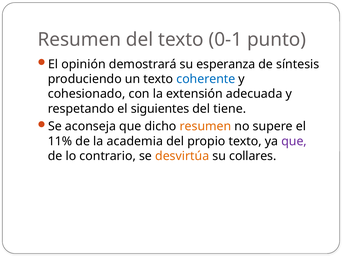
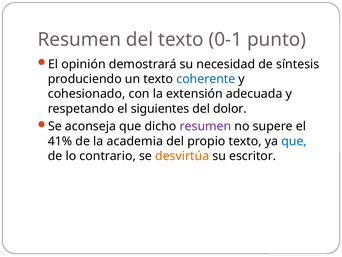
esperanza: esperanza -> necesidad
tiene: tiene -> dolor
resumen at (205, 126) colour: orange -> purple
11%: 11% -> 41%
que at (294, 141) colour: purple -> blue
collares: collares -> escritor
